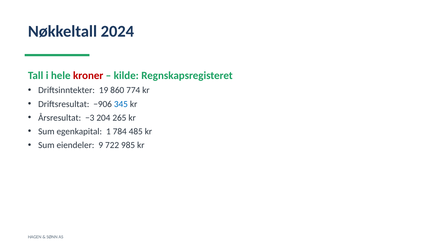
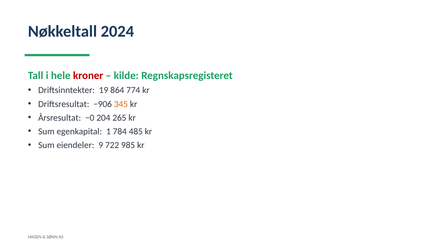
860: 860 -> 864
345 colour: blue -> orange
−3: −3 -> −0
